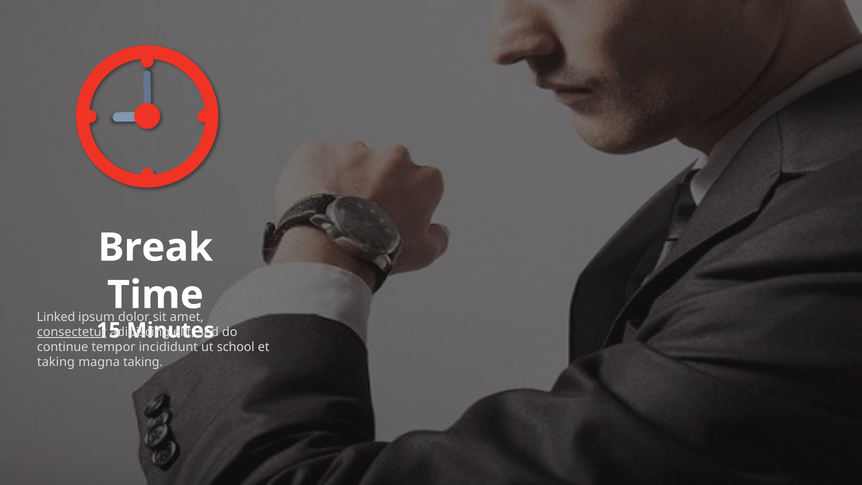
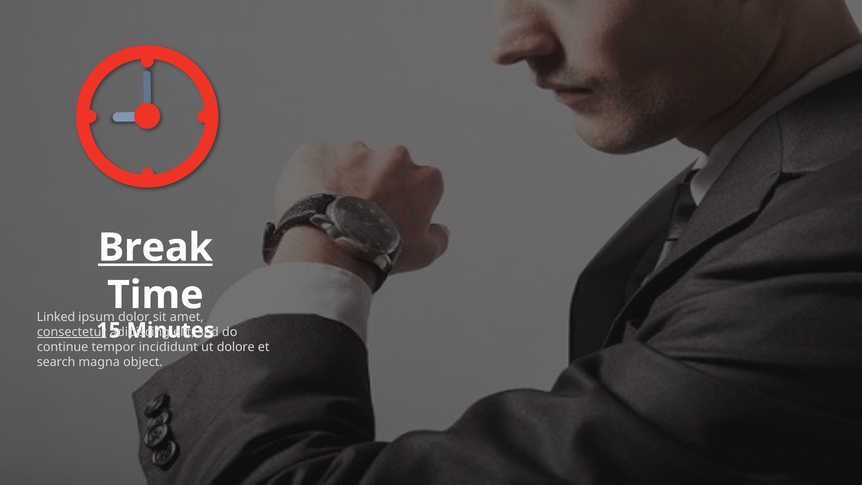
Break underline: none -> present
school: school -> dolore
taking at (56, 362): taking -> search
magna taking: taking -> object
